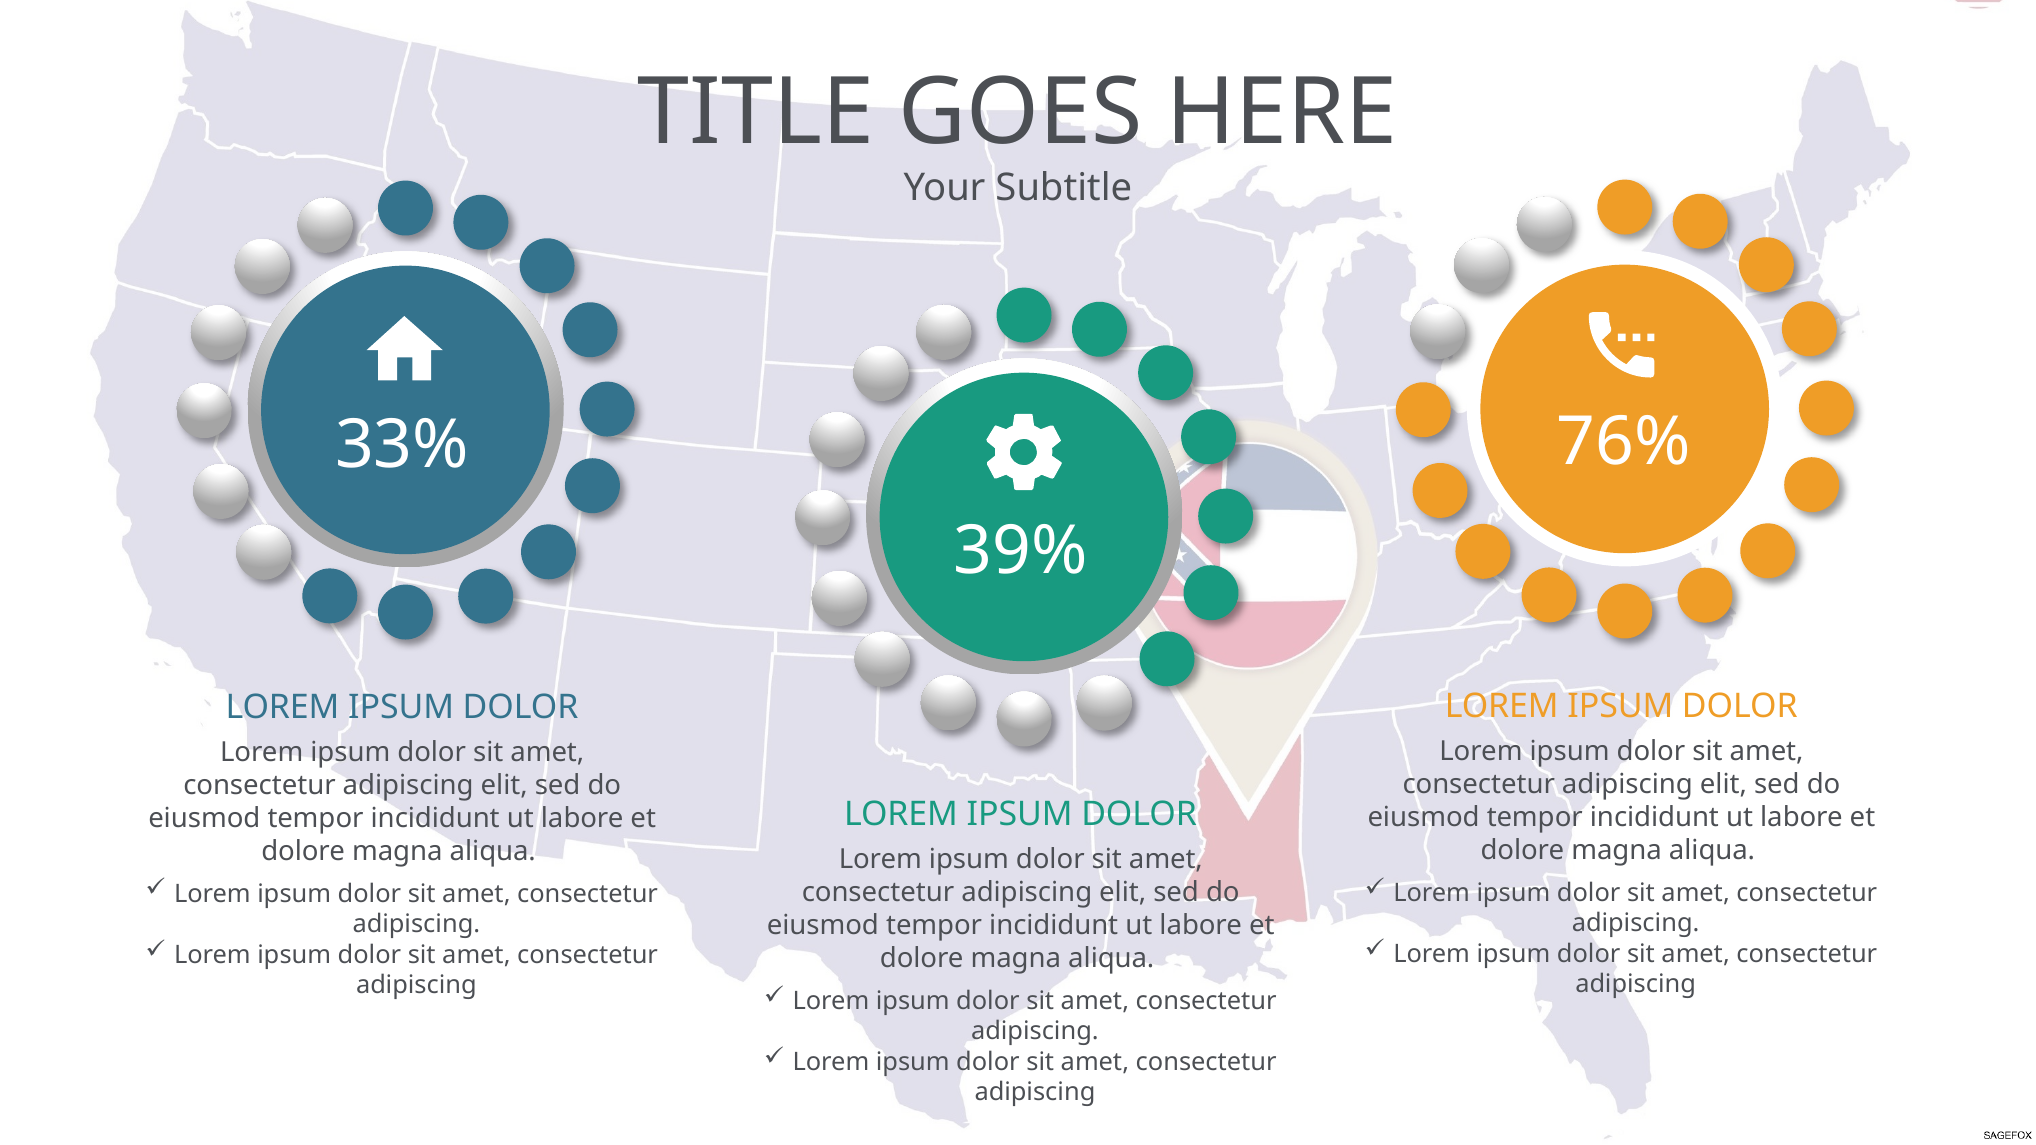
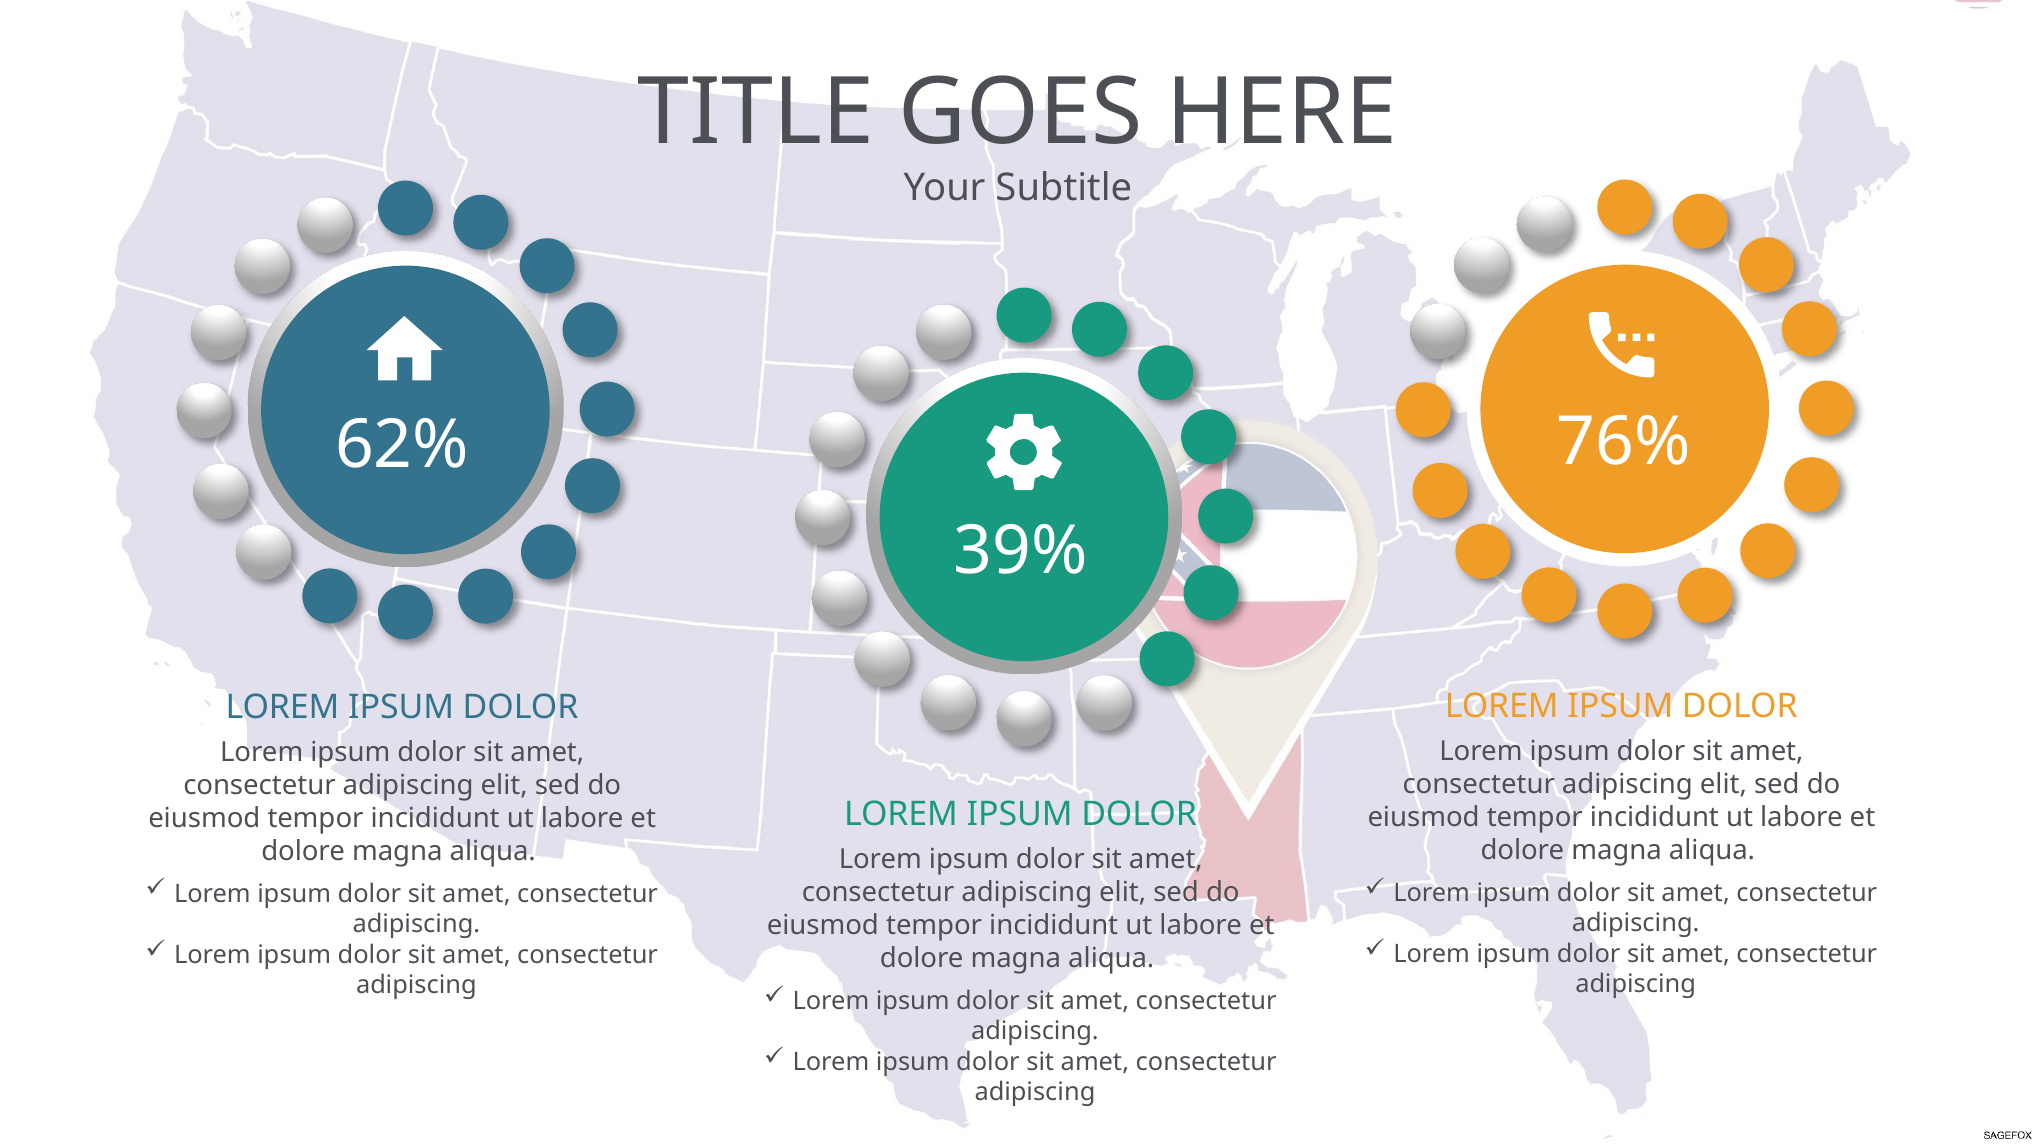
33%: 33% -> 62%
